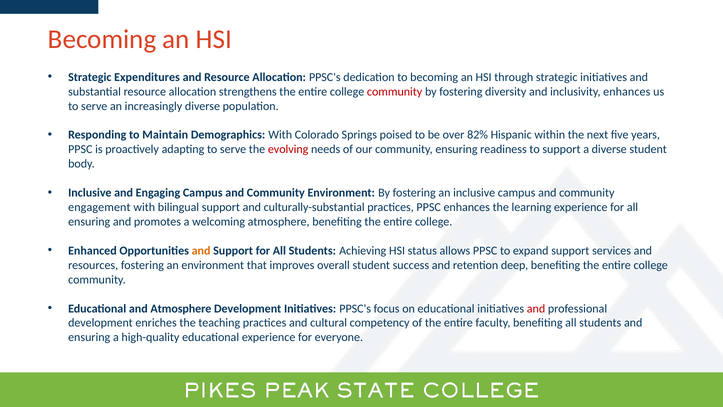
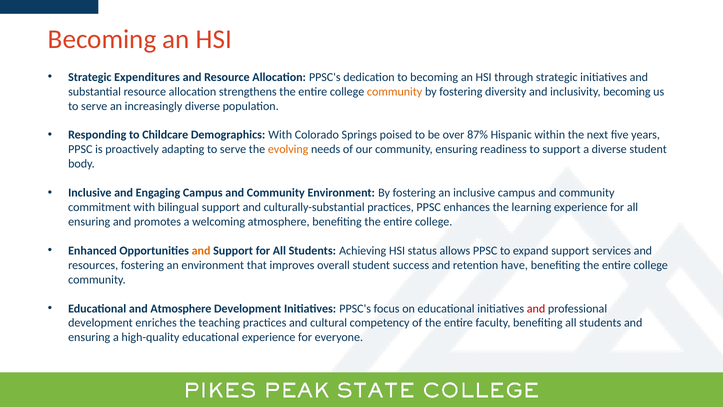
community at (395, 91) colour: red -> orange
inclusivity enhances: enhances -> becoming
Maintain: Maintain -> Childcare
82%: 82% -> 87%
evolving colour: red -> orange
engagement: engagement -> commitment
deep: deep -> have
